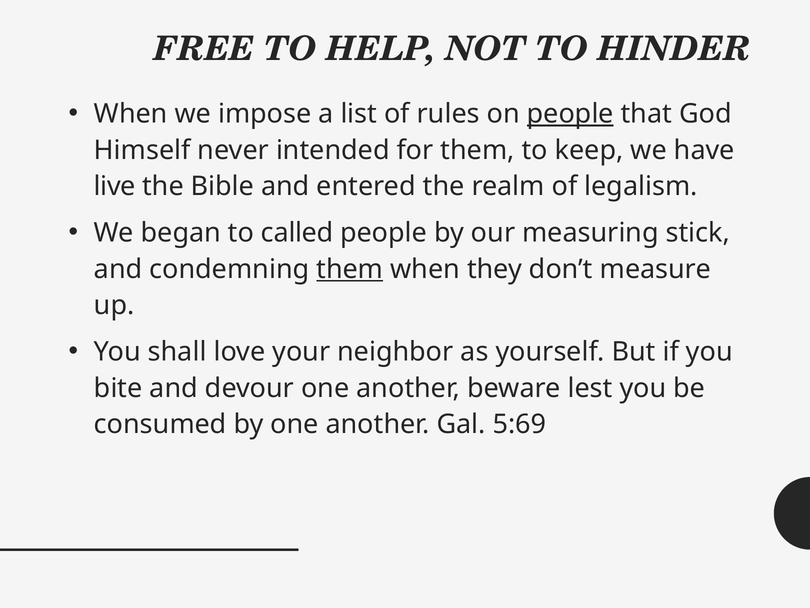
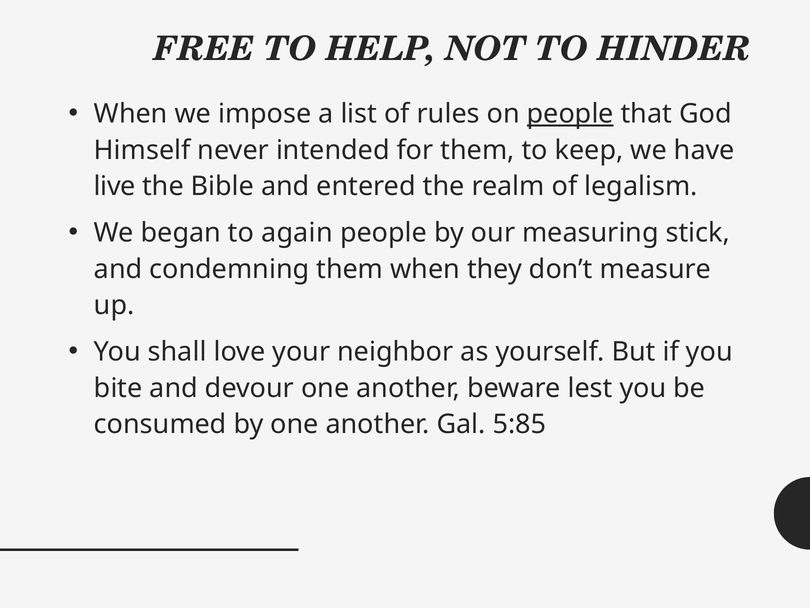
called: called -> again
them at (350, 269) underline: present -> none
5:69: 5:69 -> 5:85
